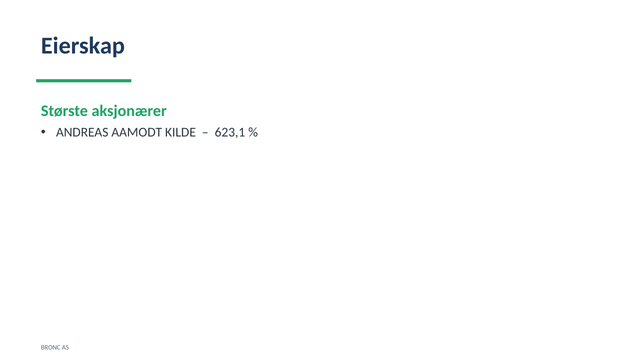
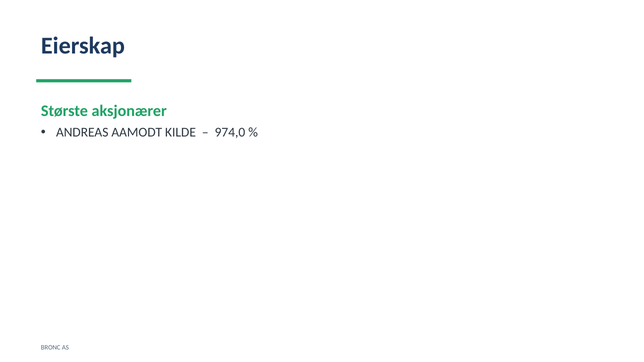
623,1: 623,1 -> 974,0
